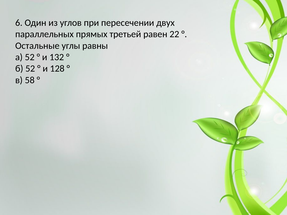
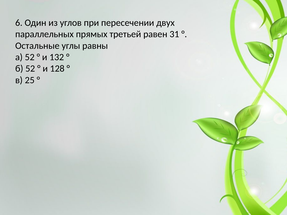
22: 22 -> 31
58: 58 -> 25
